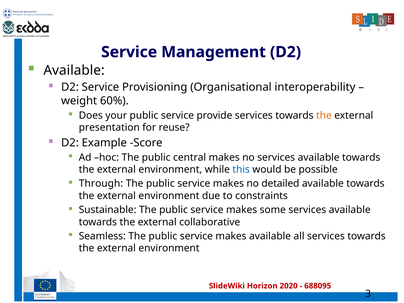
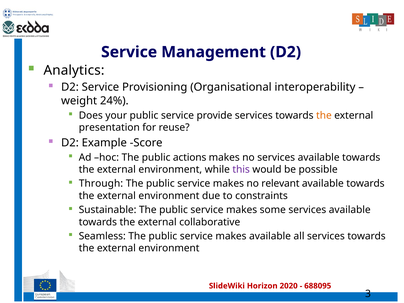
Available at (74, 70): Available -> Analytics
60%: 60% -> 24%
central: central -> actions
this colour: blue -> purple
detailed: detailed -> relevant
